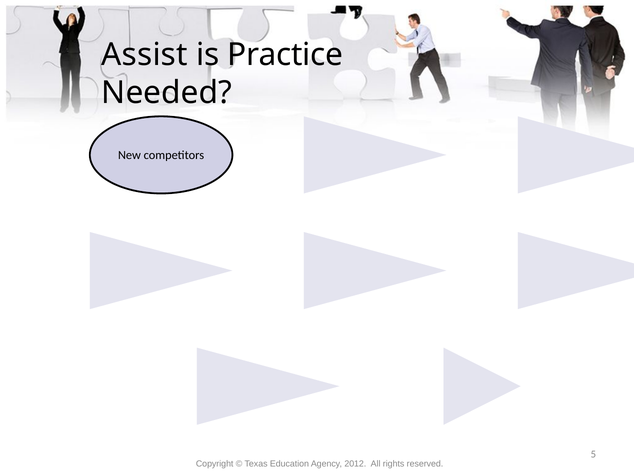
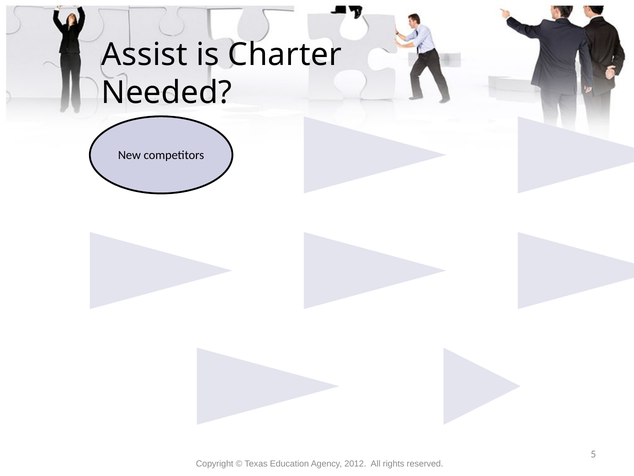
Practice: Practice -> Charter
